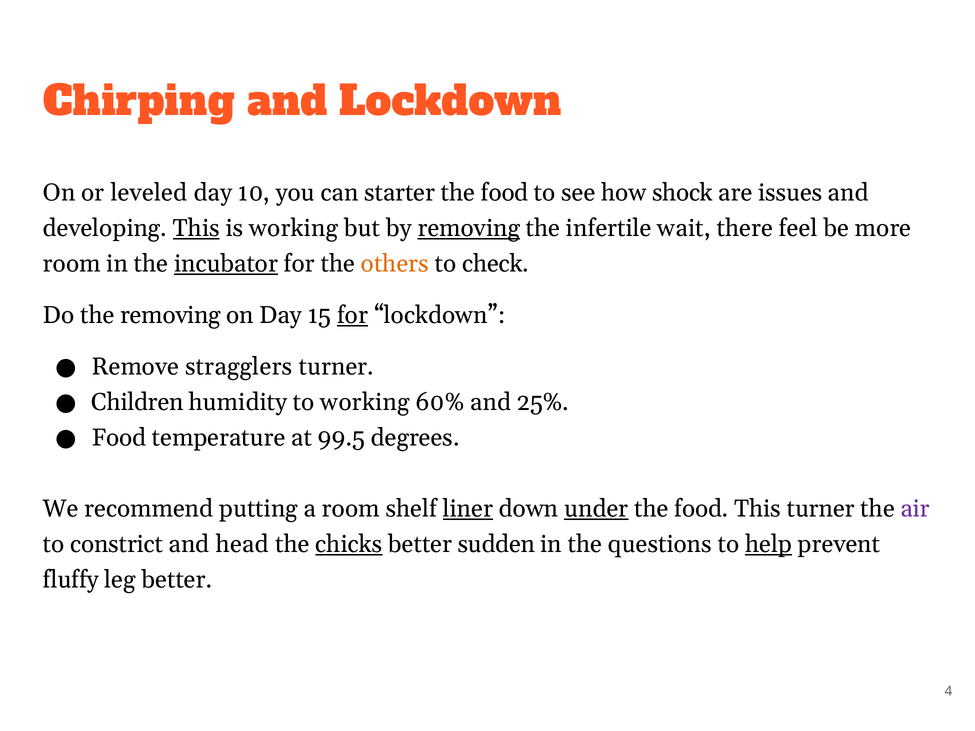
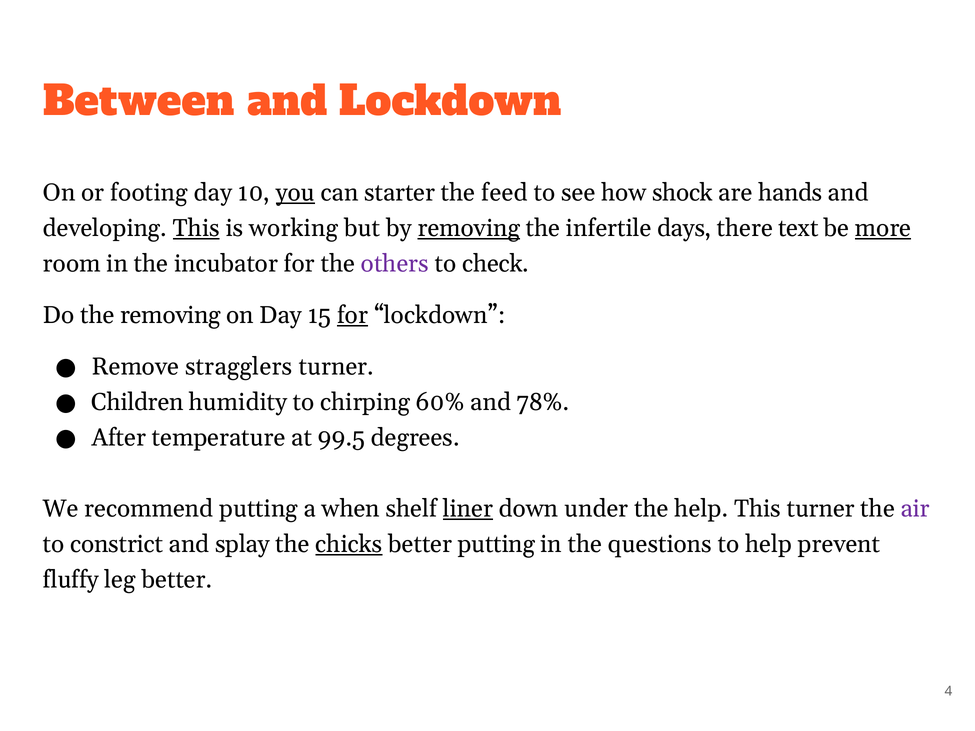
Chirping: Chirping -> Between
leveled: leveled -> footing
you underline: none -> present
food at (505, 193): food -> feed
issues: issues -> hands
wait: wait -> days
feel: feel -> text
more underline: none -> present
incubator underline: present -> none
others colour: orange -> purple
to working: working -> chirping
25%: 25% -> 78%
Food at (119, 438): Food -> After
a room: room -> when
under underline: present -> none
food at (701, 509): food -> help
head: head -> splay
better sudden: sudden -> putting
help at (769, 544) underline: present -> none
